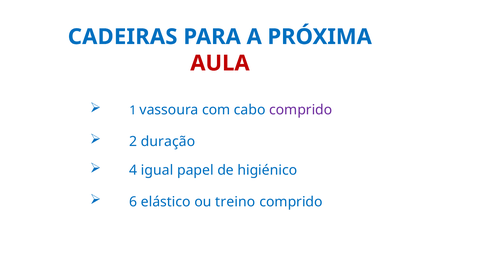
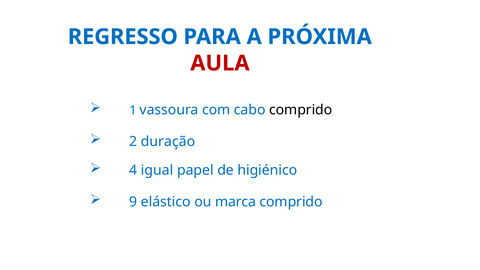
CADEIRAS: CADEIRAS -> REGRESSO
comprido at (301, 110) colour: purple -> black
6: 6 -> 9
treino: treino -> marca
